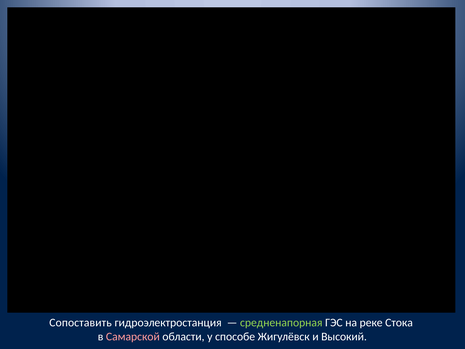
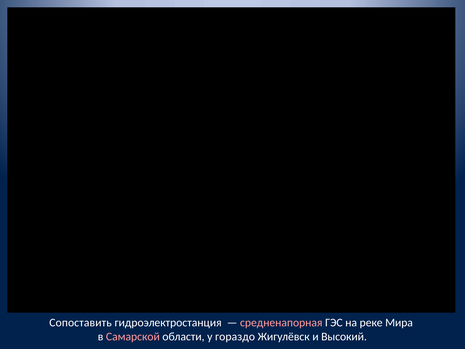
средненапорная colour: light green -> pink
Стока: Стока -> Мира
способе: способе -> гораздо
